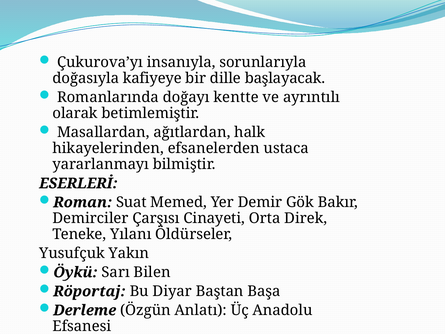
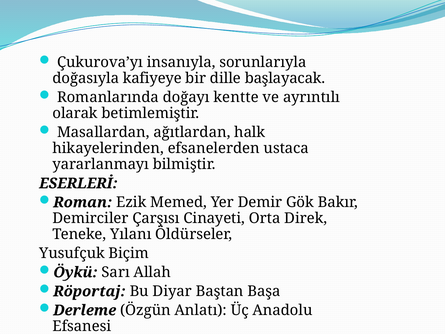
Suat: Suat -> Ezik
Yakın: Yakın -> Biçim
Bilen: Bilen -> Allah
